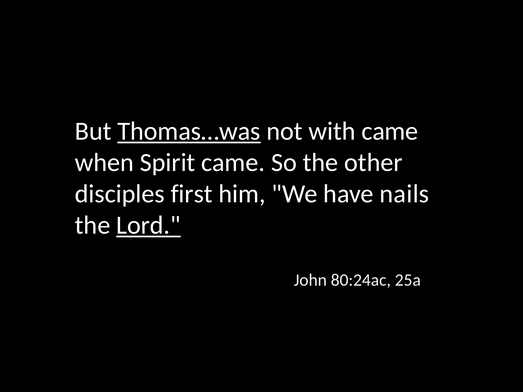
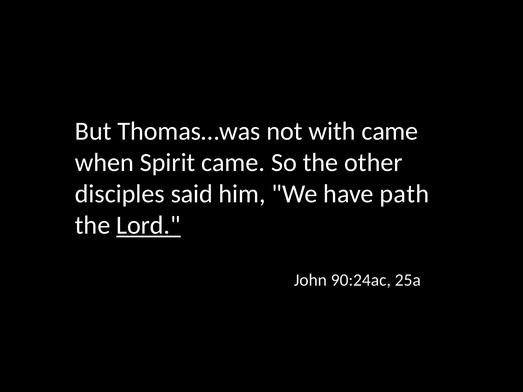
Thomas…was underline: present -> none
first: first -> said
nails: nails -> path
80:24ac: 80:24ac -> 90:24ac
